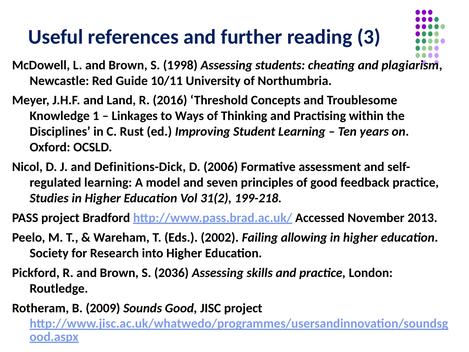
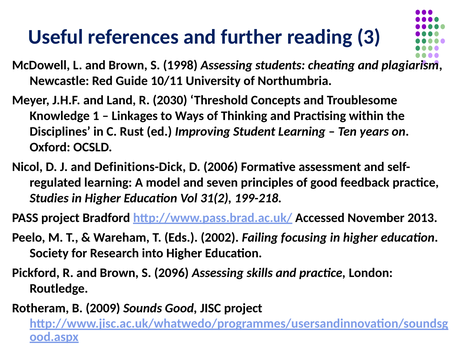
2016: 2016 -> 2030
allowing: allowing -> focusing
2036: 2036 -> 2096
